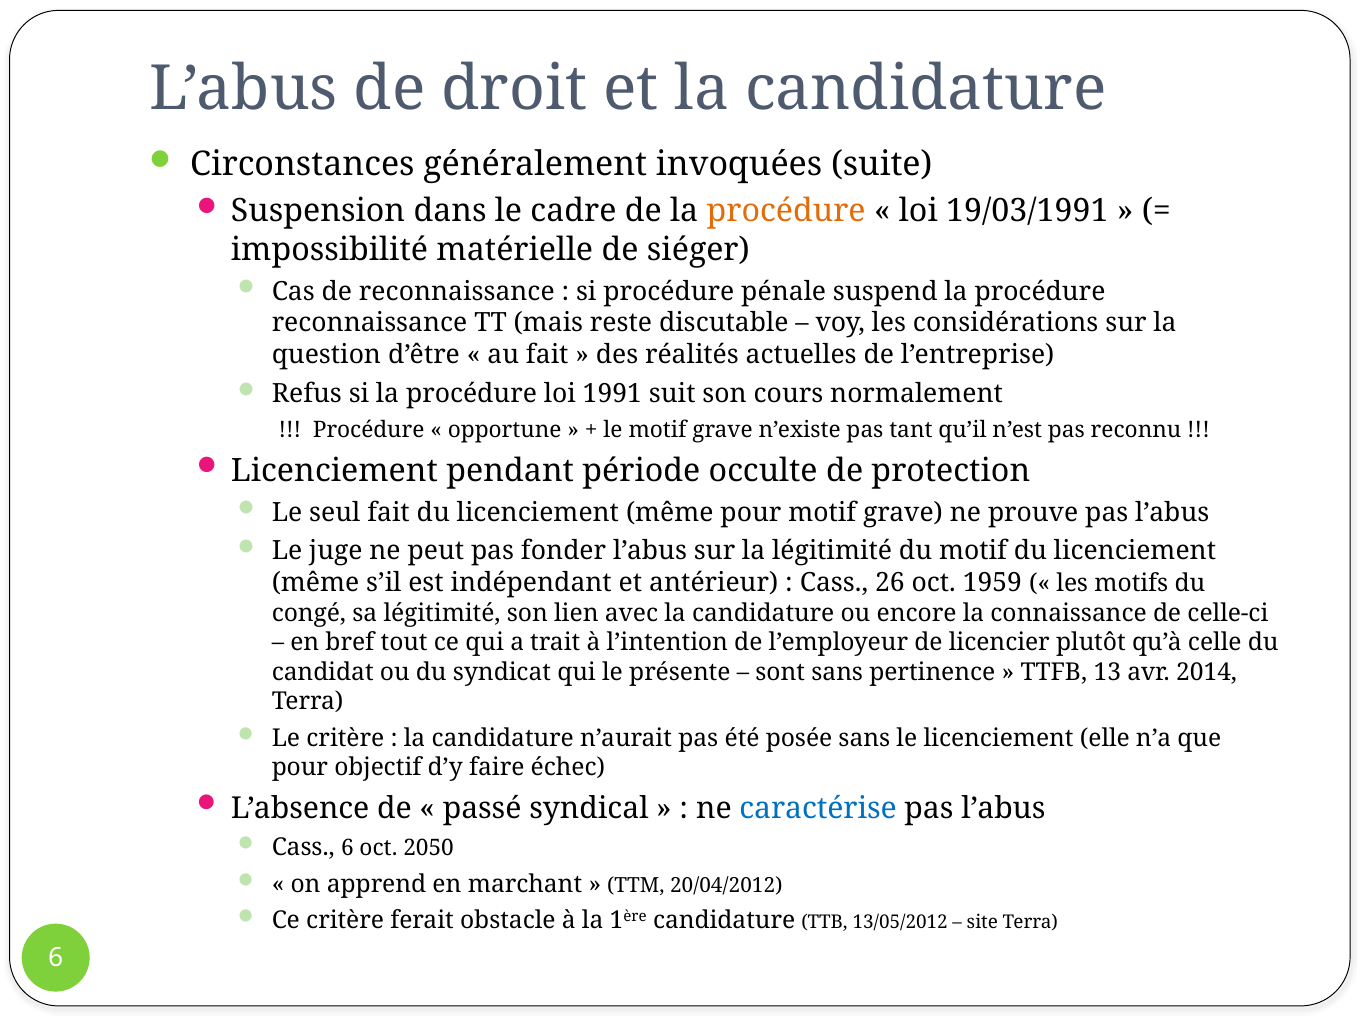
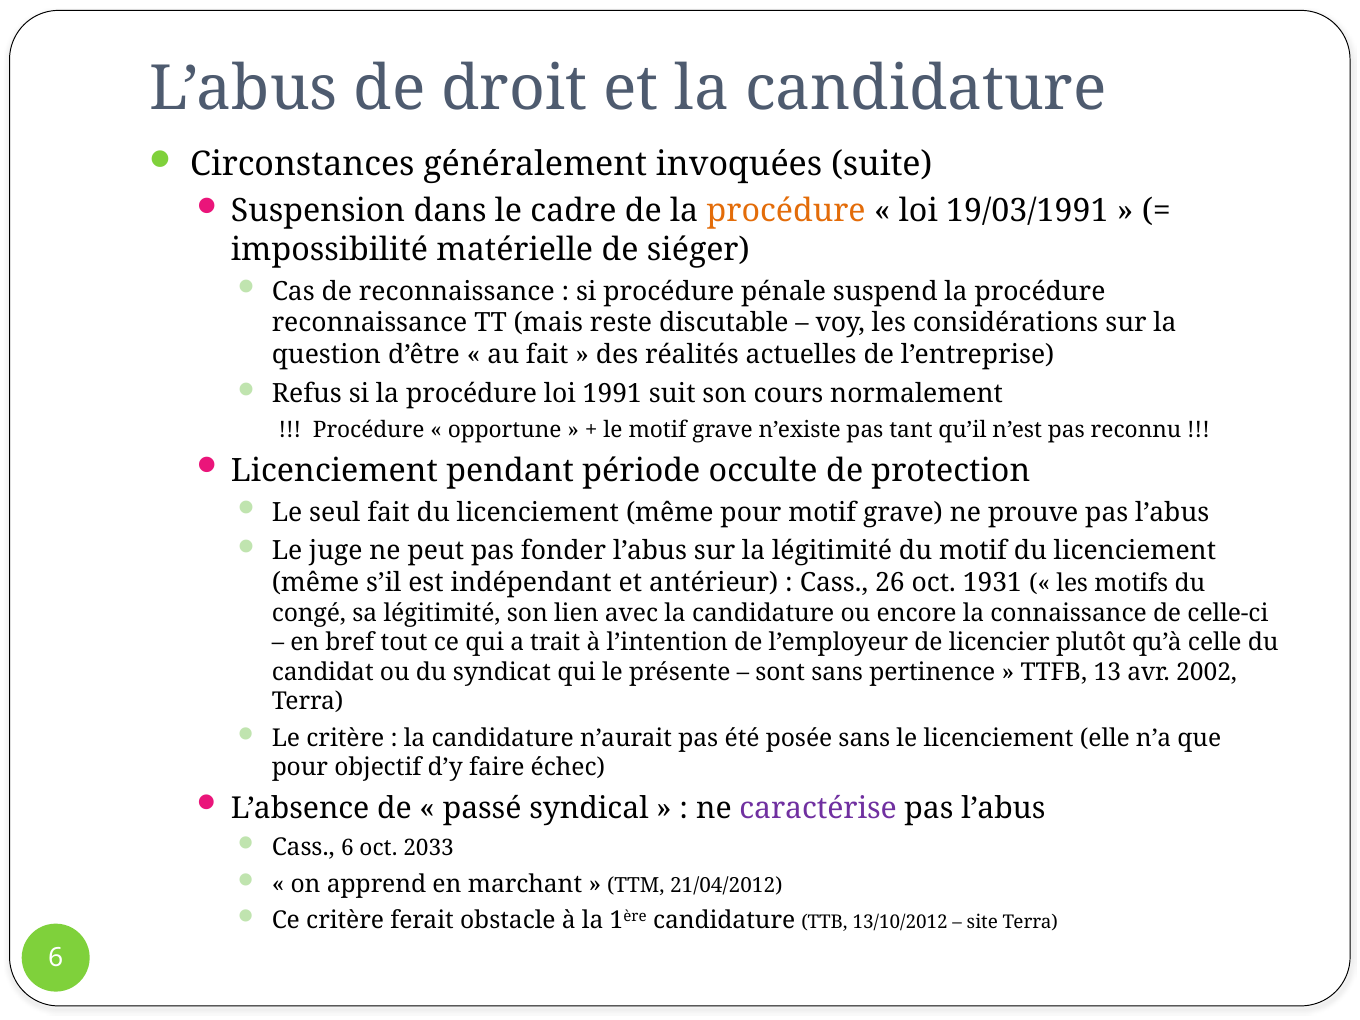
1959: 1959 -> 1931
2014: 2014 -> 2002
caractérise colour: blue -> purple
2050: 2050 -> 2033
20/04/2012: 20/04/2012 -> 21/04/2012
13/05/2012: 13/05/2012 -> 13/10/2012
